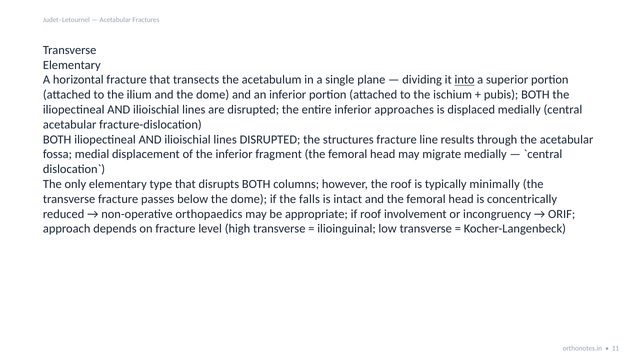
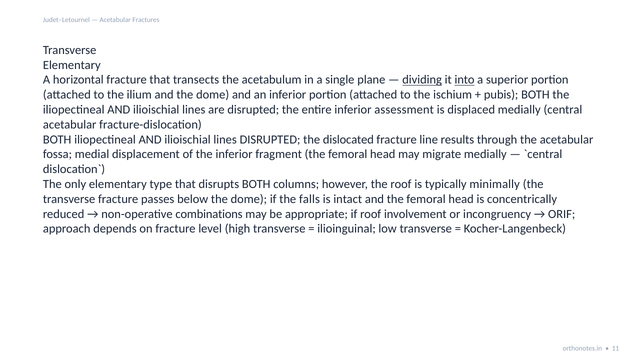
dividing underline: none -> present
approaches: approaches -> assessment
structures: structures -> dislocated
orthopaedics: orthopaedics -> combinations
